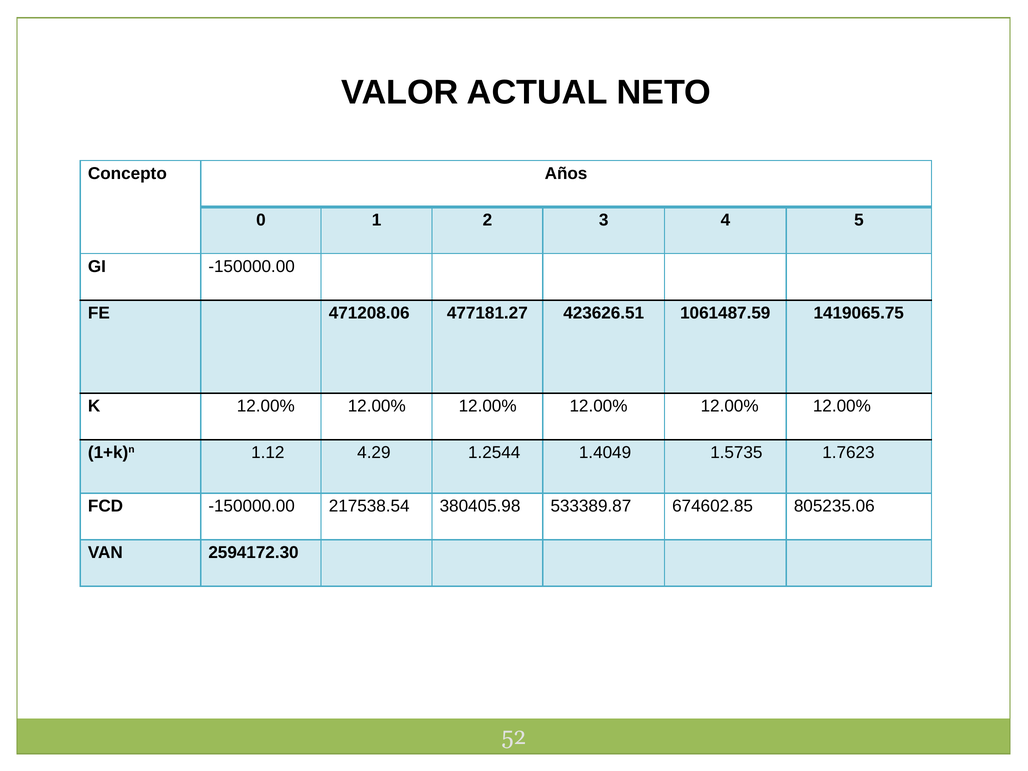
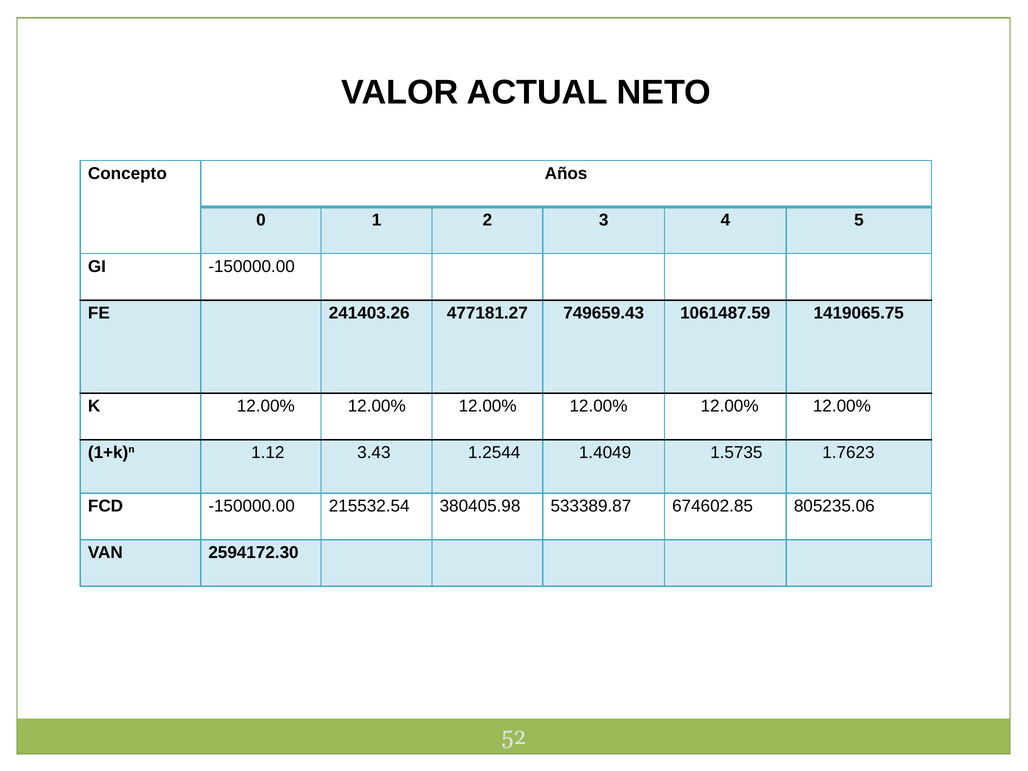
471208.06: 471208.06 -> 241403.26
423626.51: 423626.51 -> 749659.43
4.29: 4.29 -> 3.43
217538.54: 217538.54 -> 215532.54
